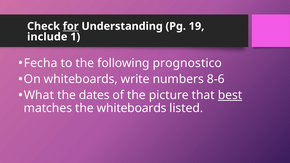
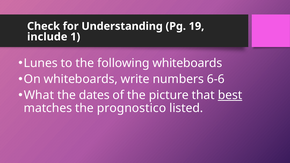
for underline: present -> none
Fecha: Fecha -> Lunes
following prognostico: prognostico -> whiteboards
8-6: 8-6 -> 6-6
the whiteboards: whiteboards -> prognostico
